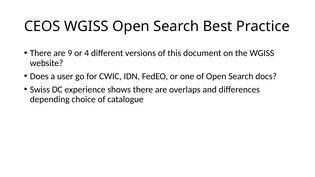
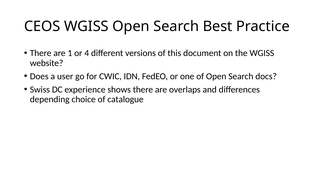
9: 9 -> 1
